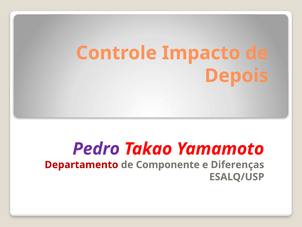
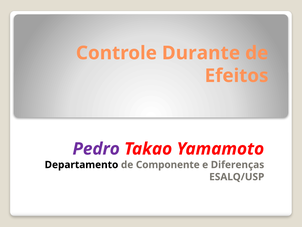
Impacto: Impacto -> Durante
Depois: Depois -> Efeitos
Departamento colour: red -> black
